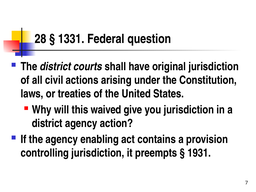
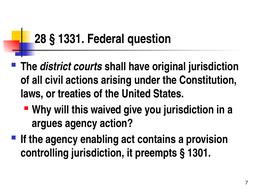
district at (47, 123): district -> argues
1931: 1931 -> 1301
